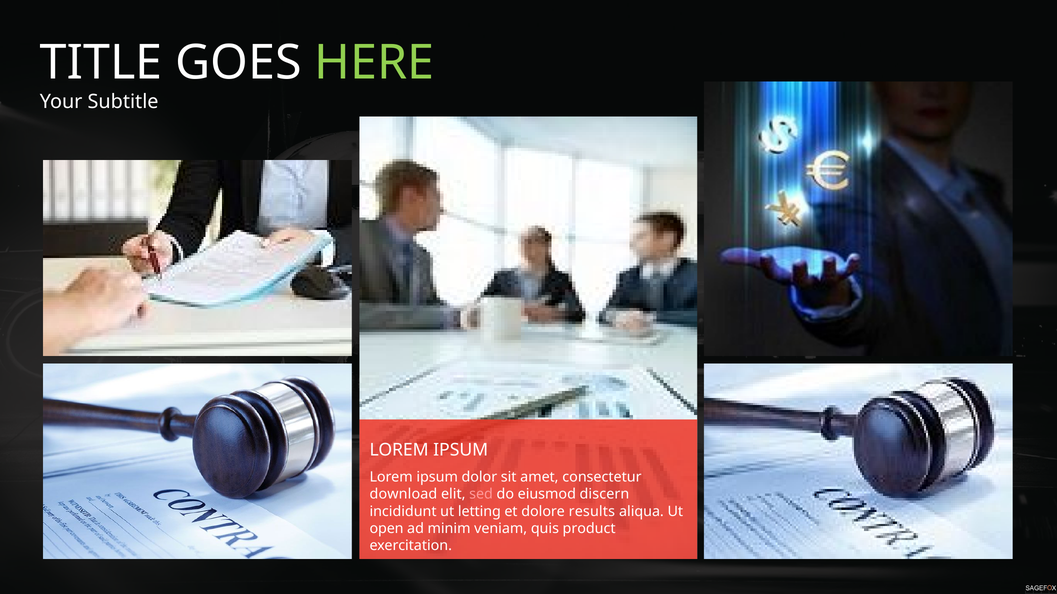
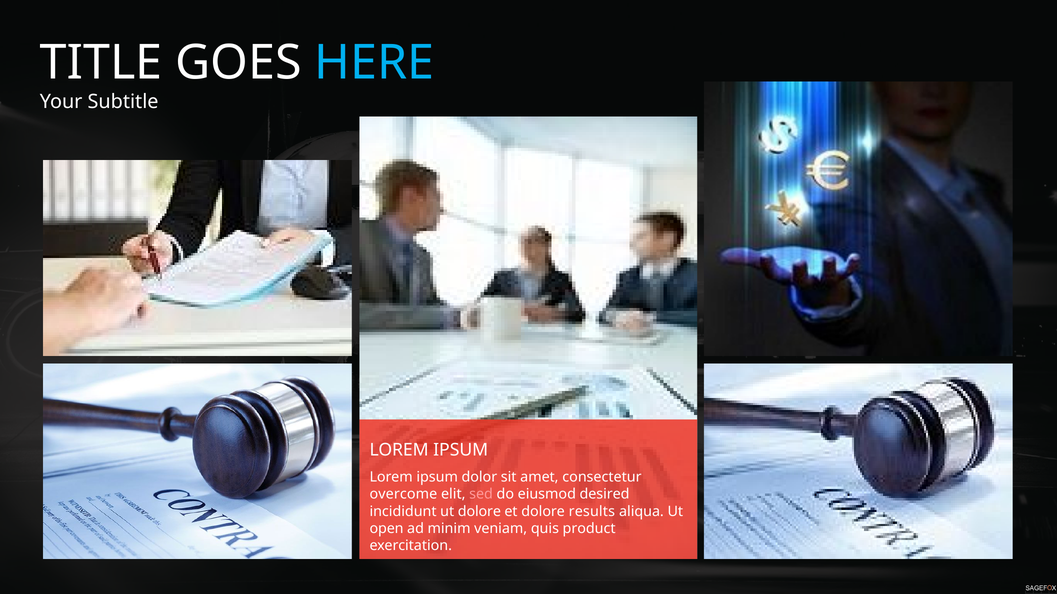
HERE colour: light green -> light blue
download: download -> overcome
discern: discern -> desired
ut letting: letting -> dolore
